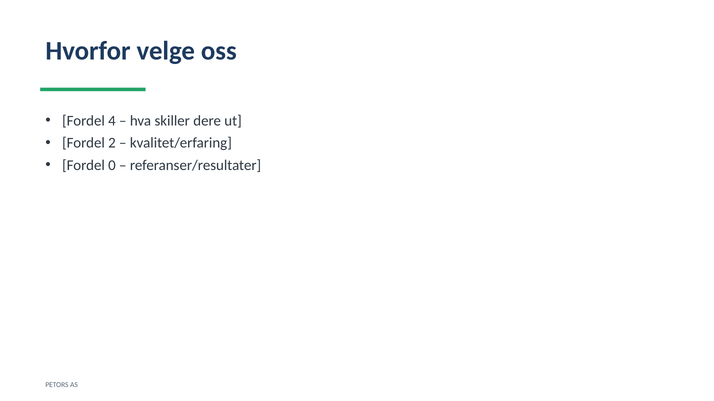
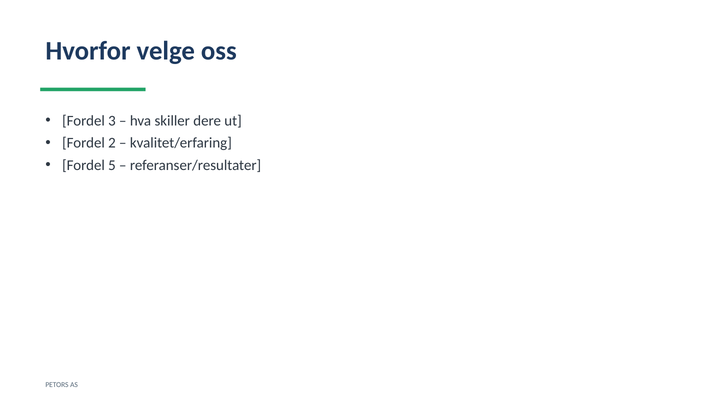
4: 4 -> 3
0: 0 -> 5
